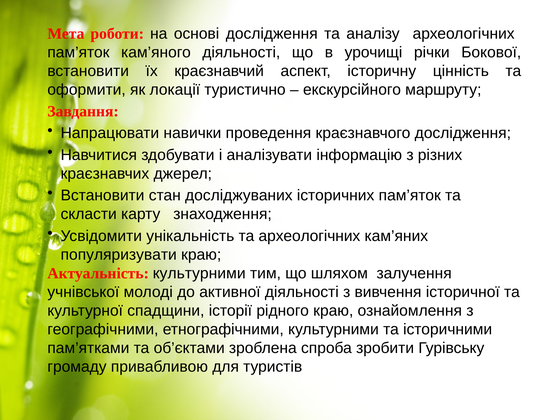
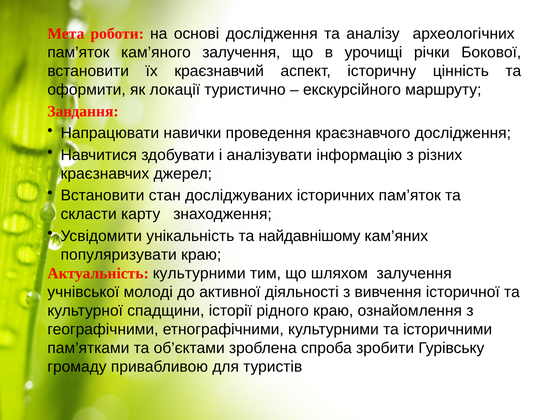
кам’яного діяльності: діяльності -> залучення
та археологічних: археологічних -> найдавнішому
